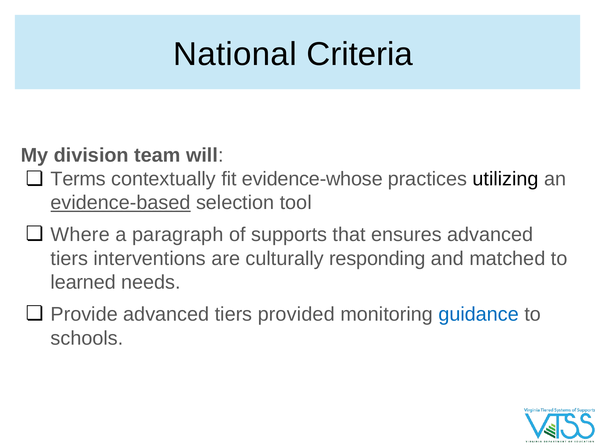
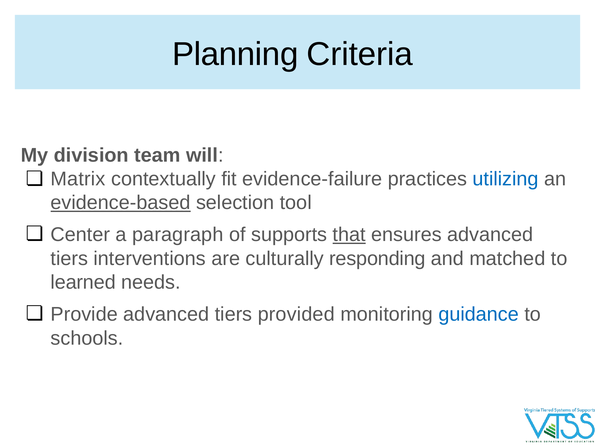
National: National -> Planning
Terms: Terms -> Matrix
evidence-whose: evidence-whose -> evidence-failure
utilizing colour: black -> blue
Where: Where -> Center
that underline: none -> present
